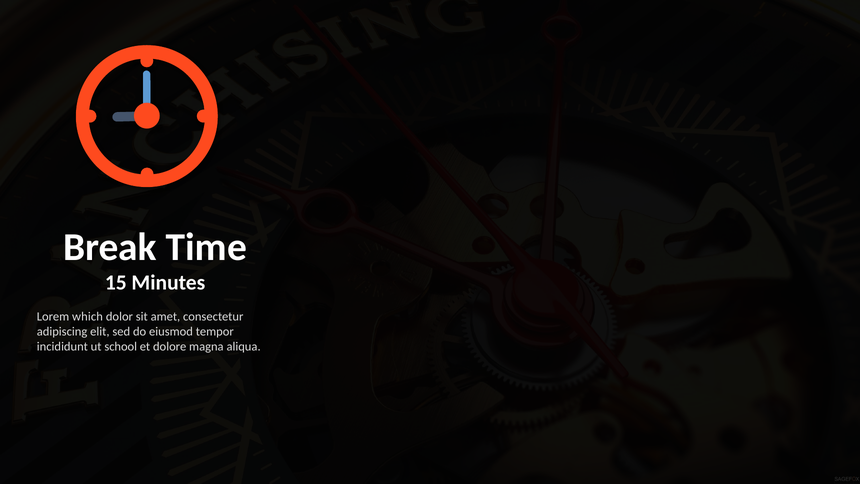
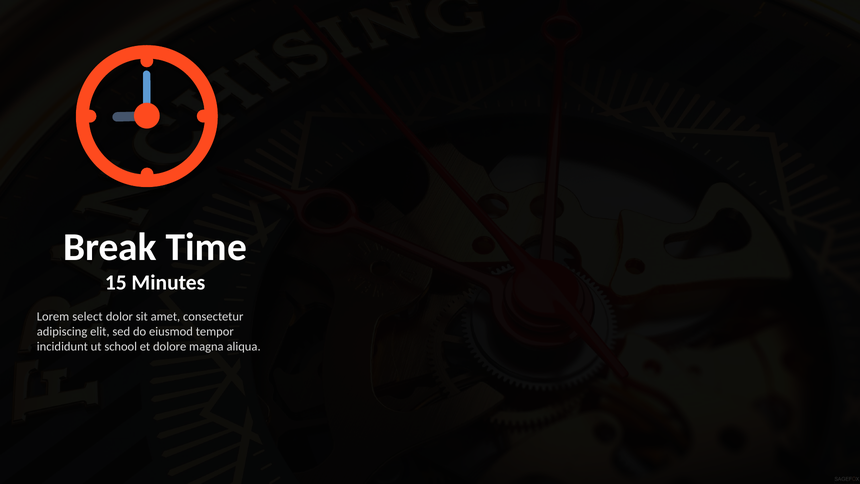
which: which -> select
